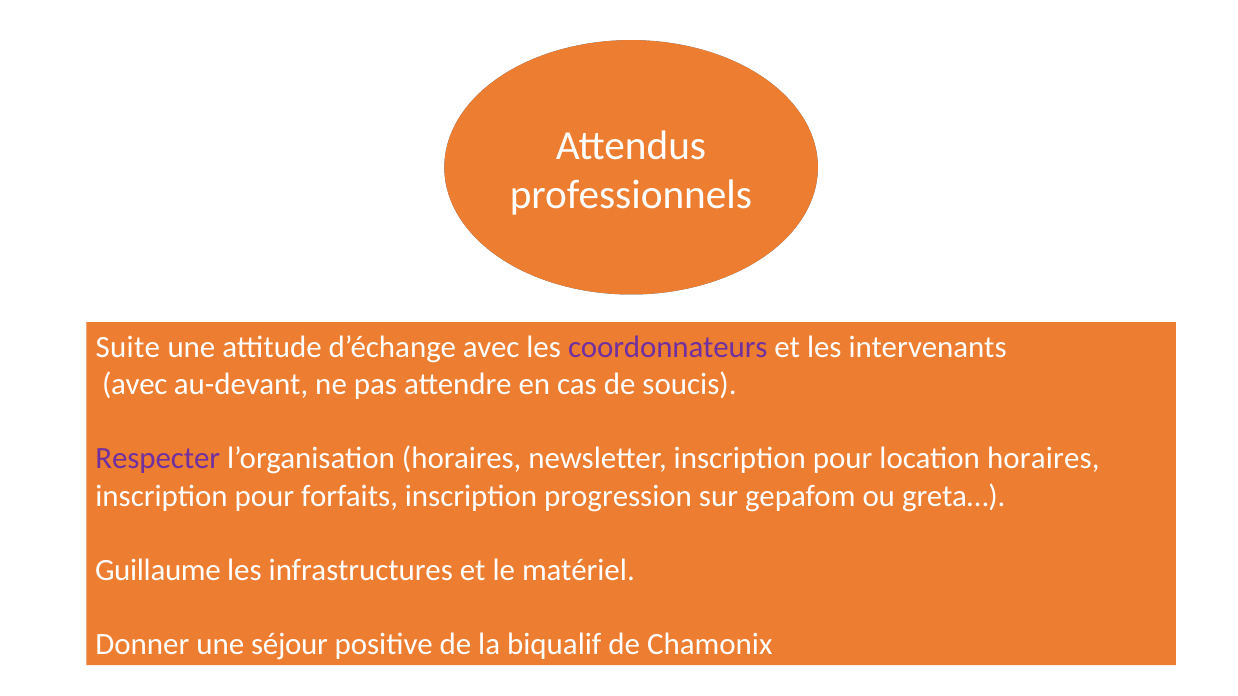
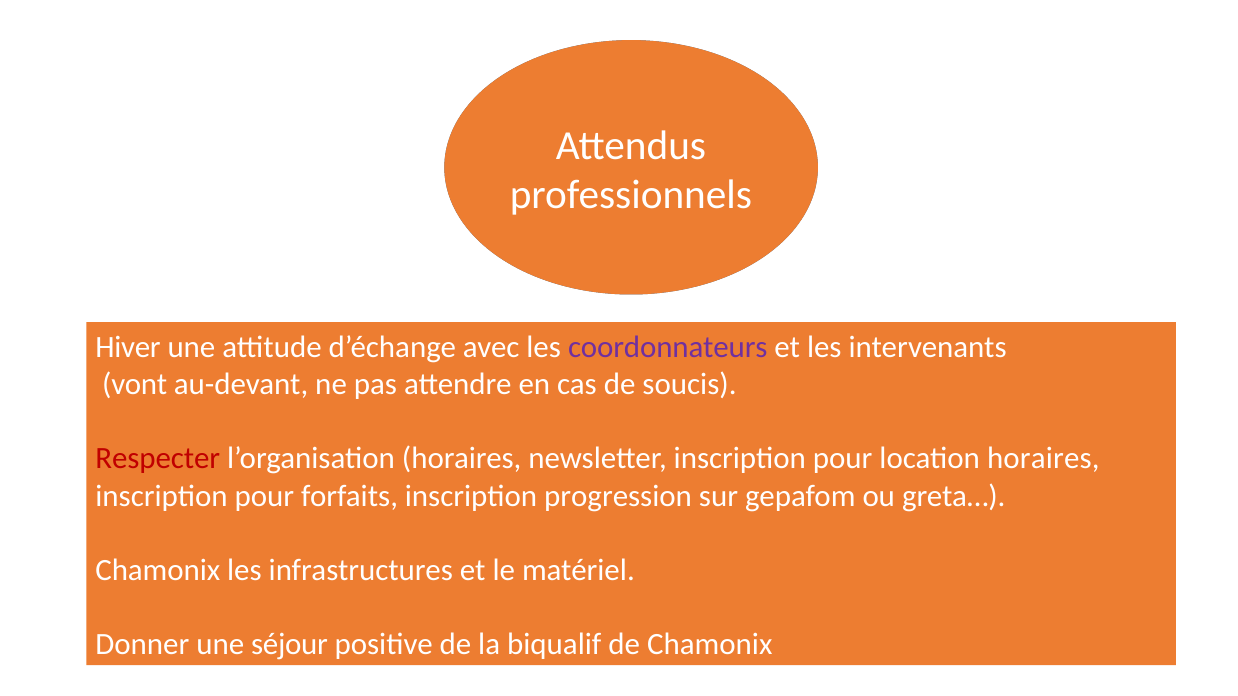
Suite: Suite -> Hiver
avec at (135, 385): avec -> vont
Respecter colour: purple -> red
Guillaume at (158, 570): Guillaume -> Chamonix
